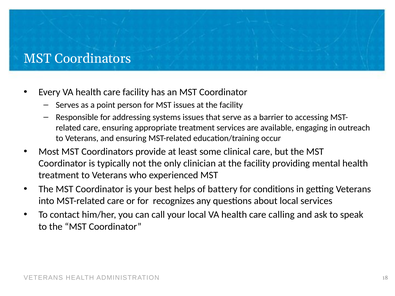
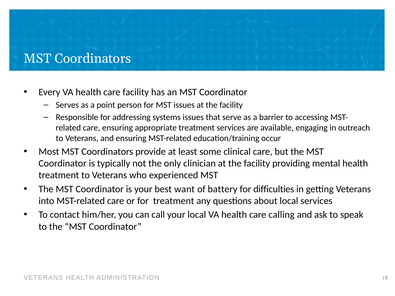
helps: helps -> want
conditions: conditions -> difficulties
for recognizes: recognizes -> treatment
